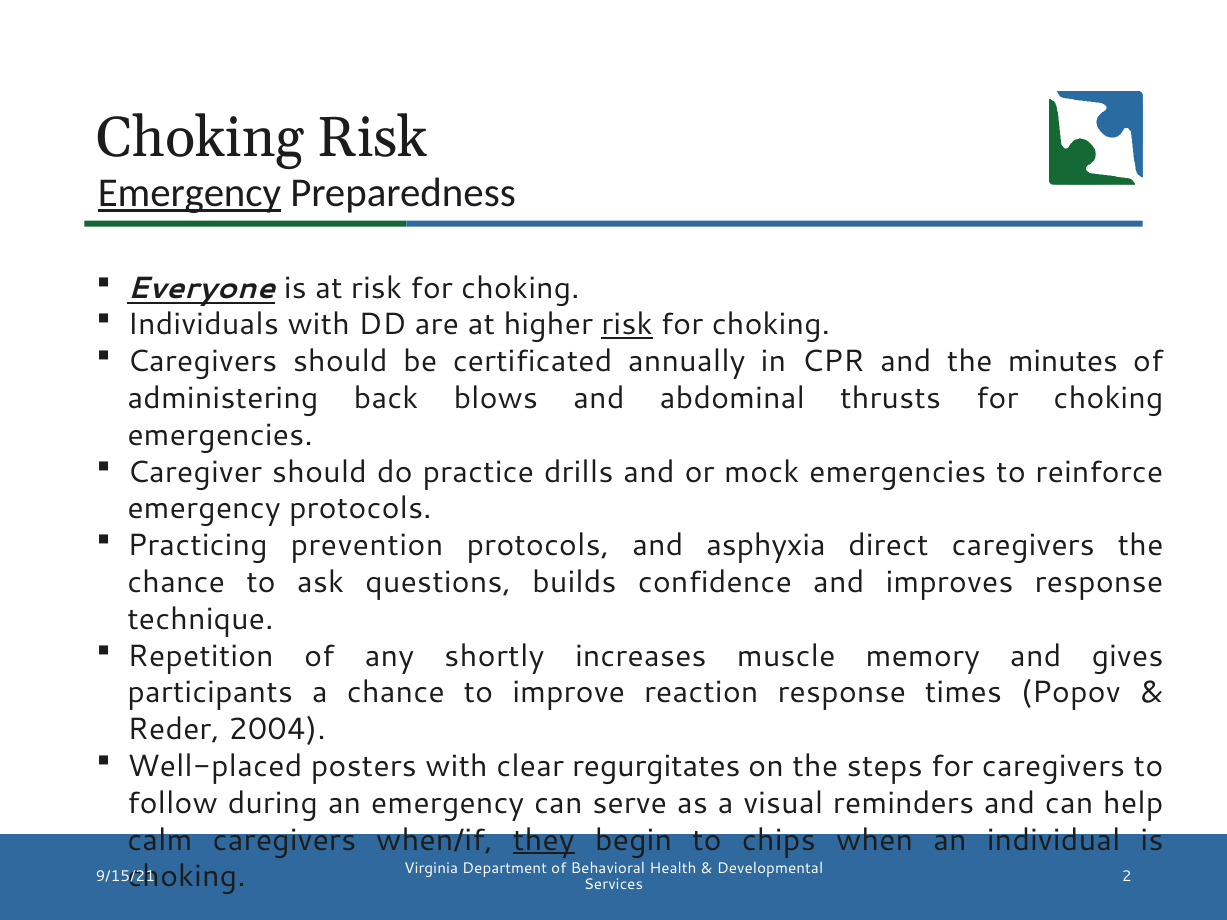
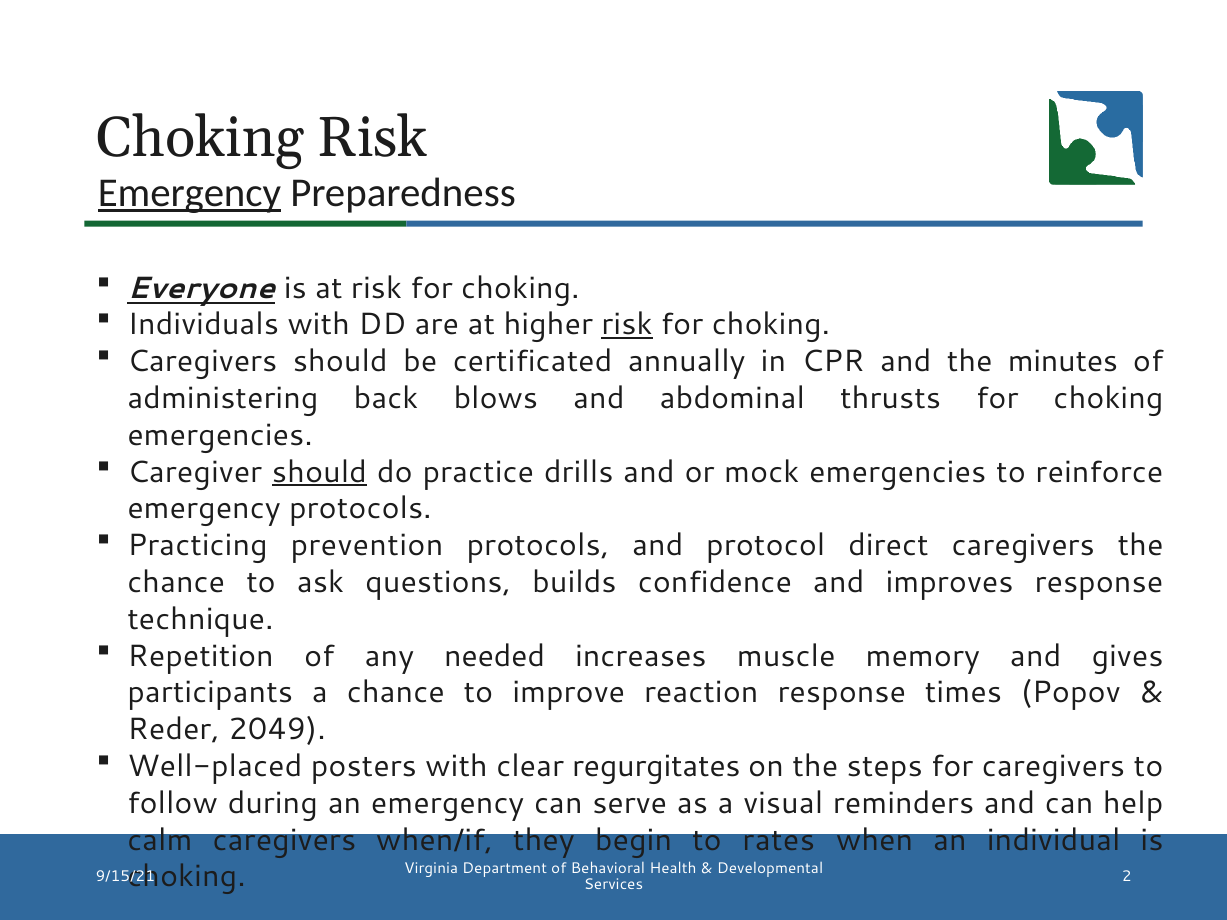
should at (319, 472) underline: none -> present
asphyxia: asphyxia -> protocol
shortly: shortly -> needed
2004: 2004 -> 2049
they underline: present -> none
chips: chips -> rates
